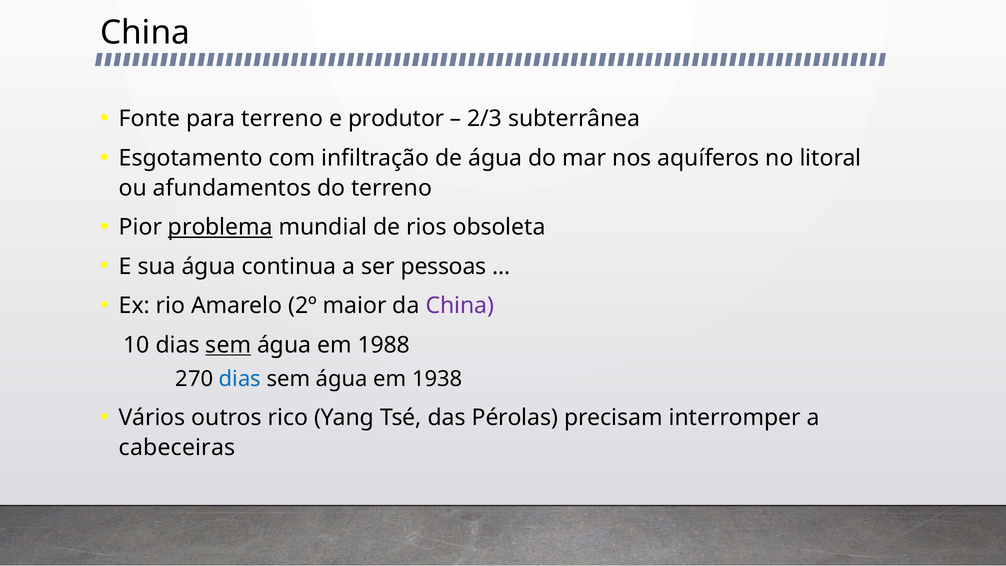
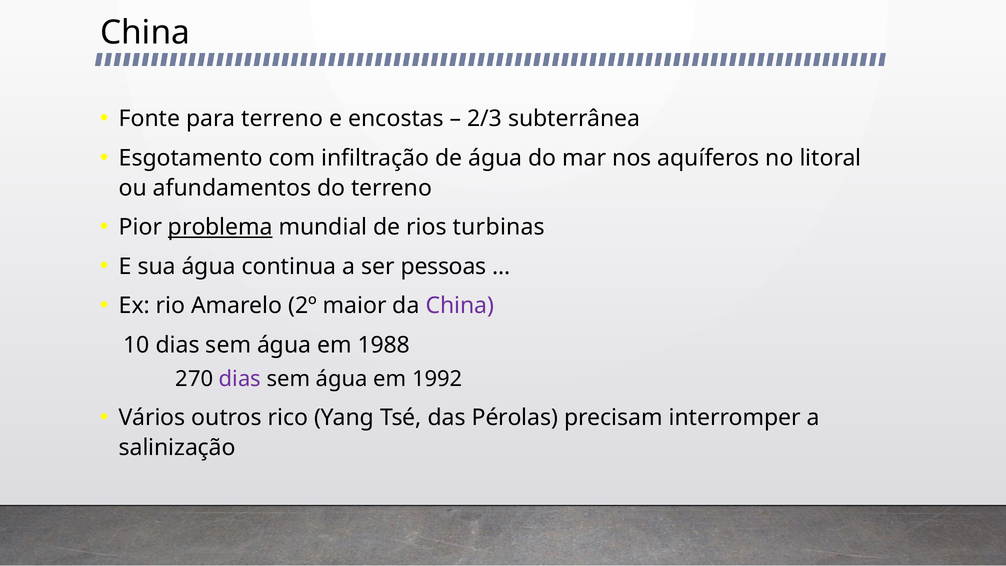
produtor: produtor -> encostas
obsoleta: obsoleta -> turbinas
sem at (228, 345) underline: present -> none
dias at (240, 379) colour: blue -> purple
1938: 1938 -> 1992
cabeceiras: cabeceiras -> salinização
